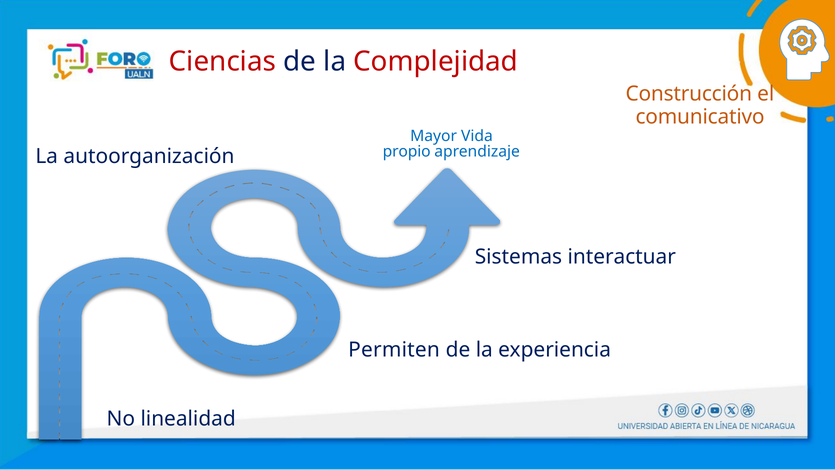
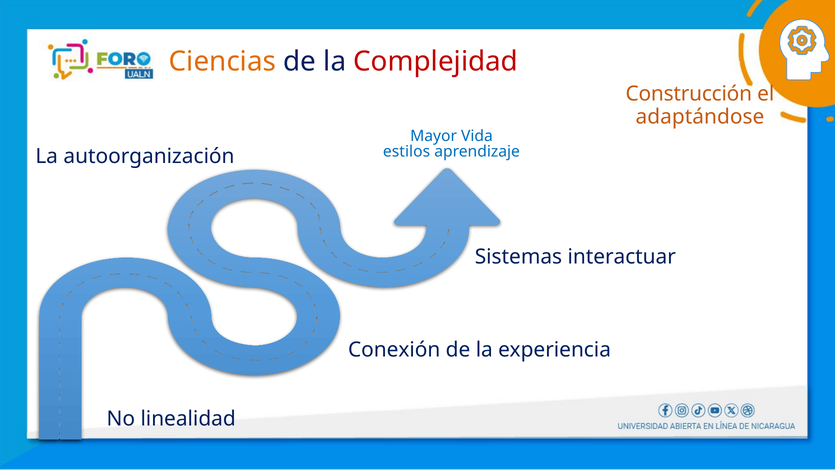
Ciencias colour: red -> orange
comunicativo: comunicativo -> adaptándose
propio: propio -> estilos
Permiten: Permiten -> Conexión
